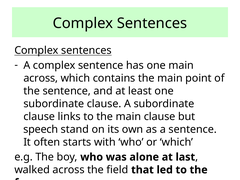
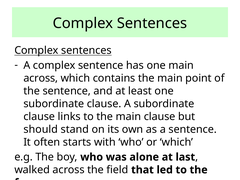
speech: speech -> should
